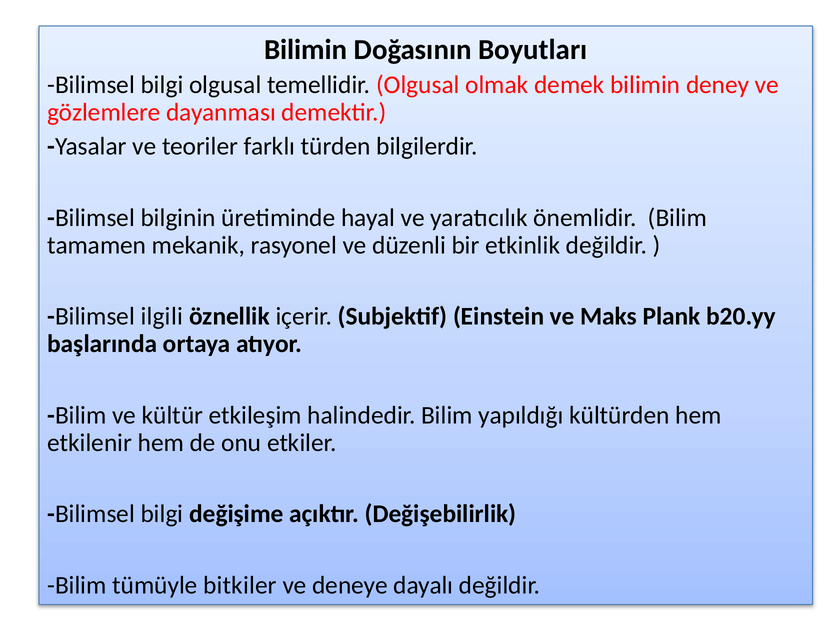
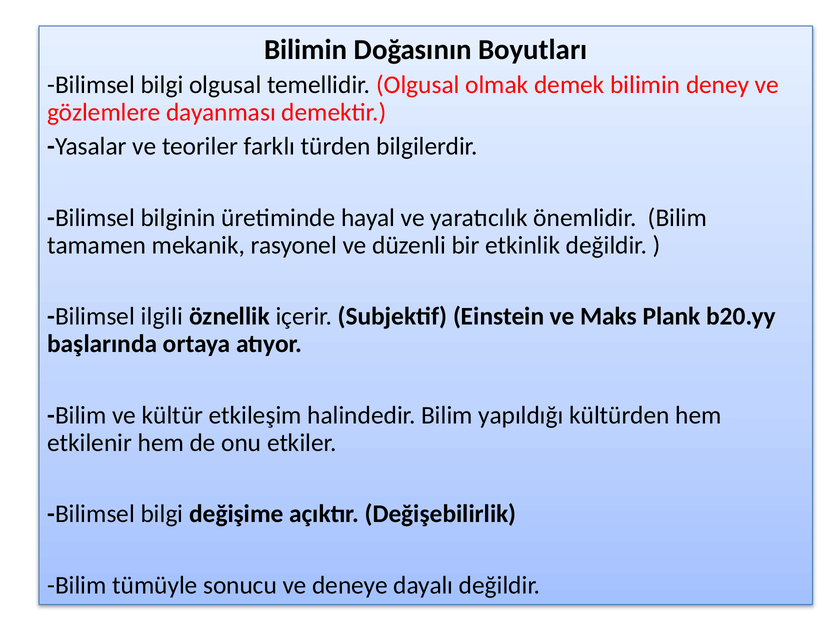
bitkiler: bitkiler -> sonucu
